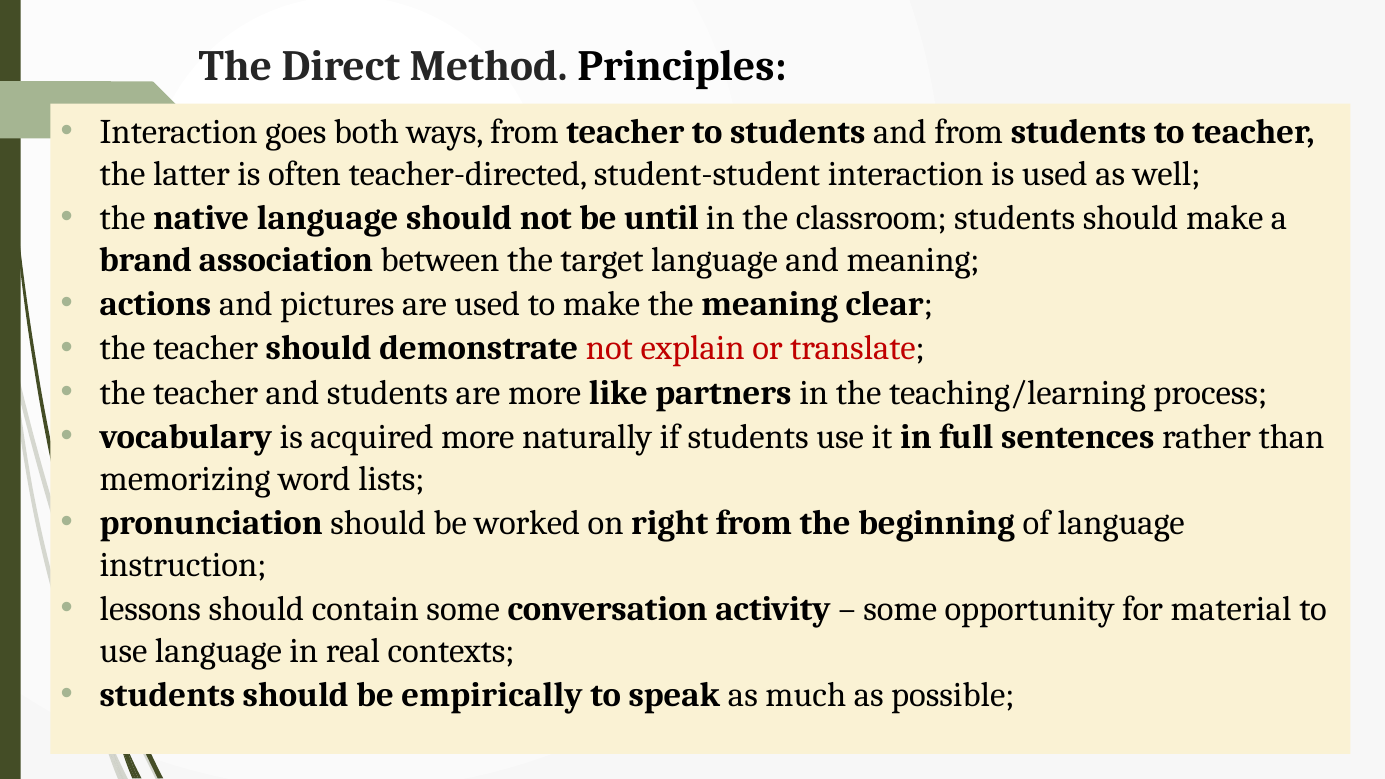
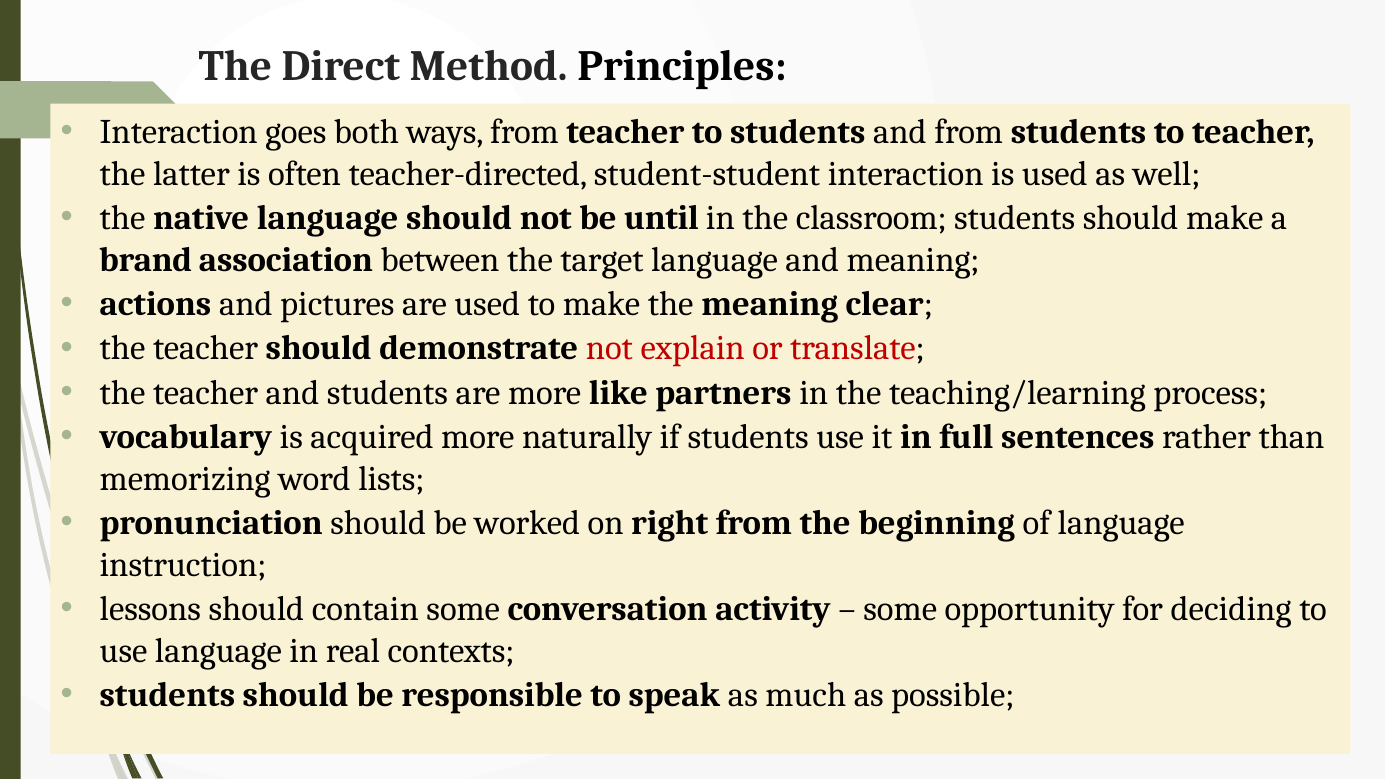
material: material -> deciding
empirically: empirically -> responsible
